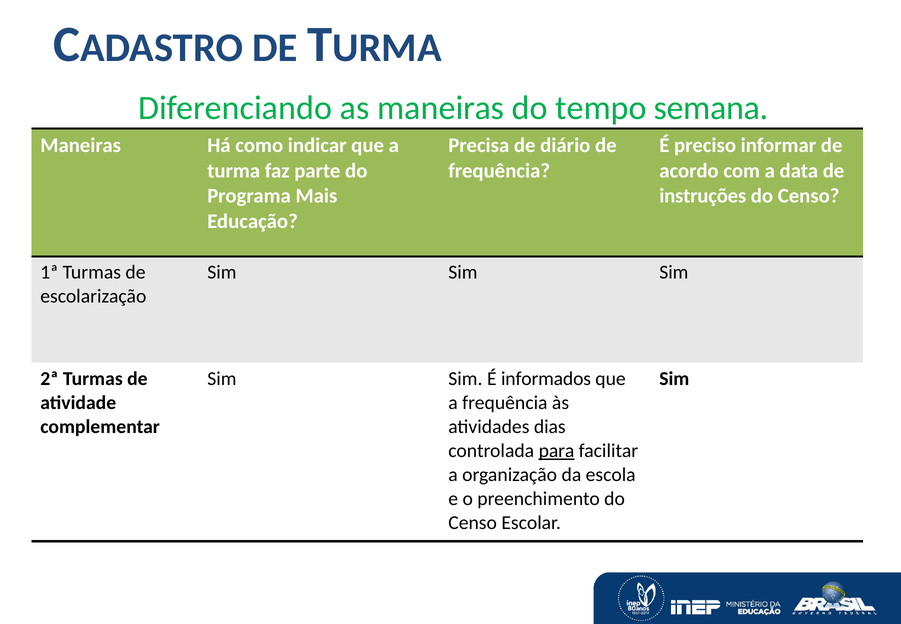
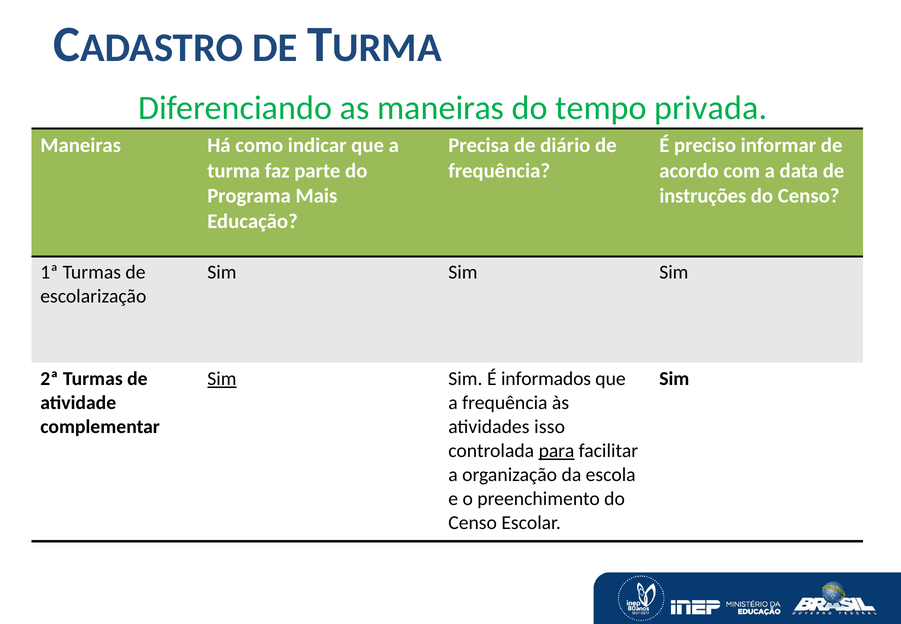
semana: semana -> privada
Sim at (222, 379) underline: none -> present
dias: dias -> isso
